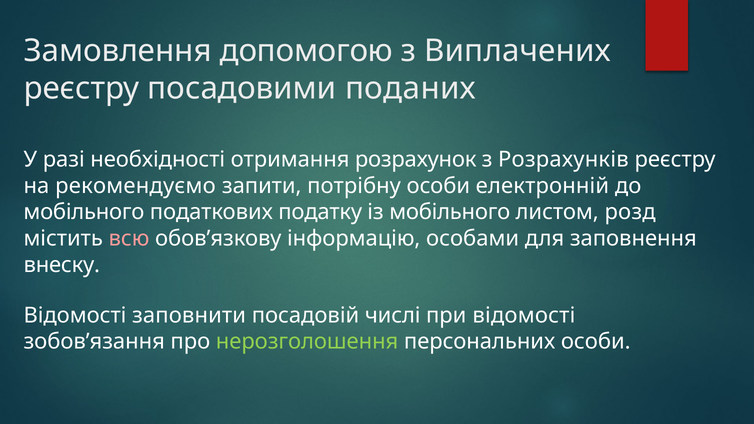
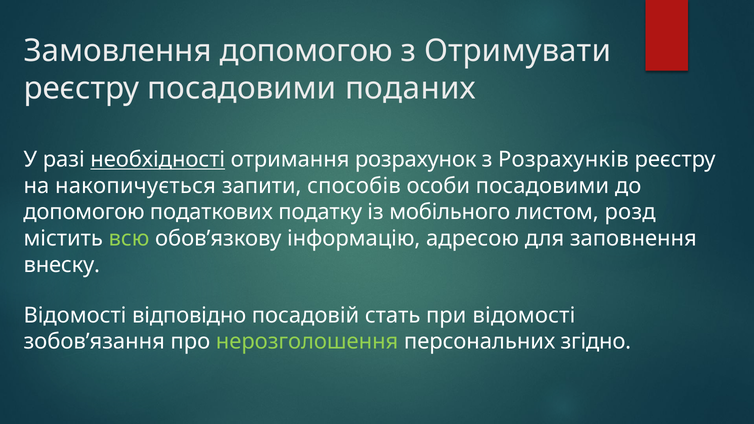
Виплачених: Виплачених -> Отримувати
необхідності underline: none -> present
рекомендуємо: рекомендуємо -> накопичується
потрібну: потрібну -> способів
особи електронній: електронній -> посадовими
мобільного at (84, 212): мобільного -> допомогою
всю colour: pink -> light green
особами: особами -> адресою
заповнити: заповнити -> відповідно
числі: числі -> стать
персональних особи: особи -> згідно
